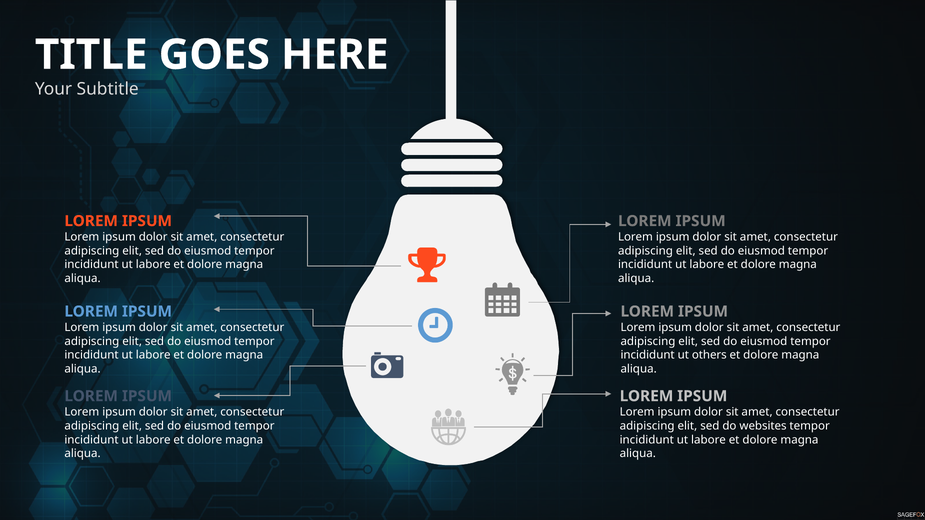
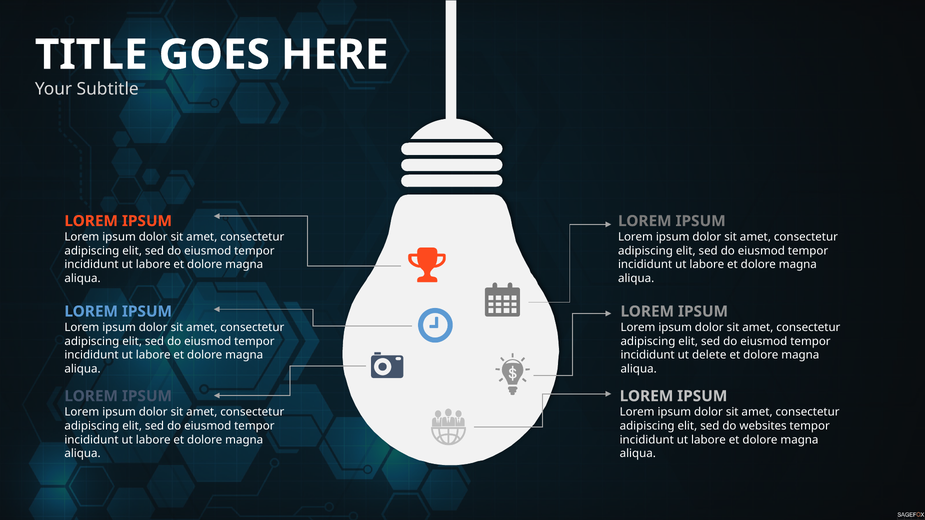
others: others -> delete
